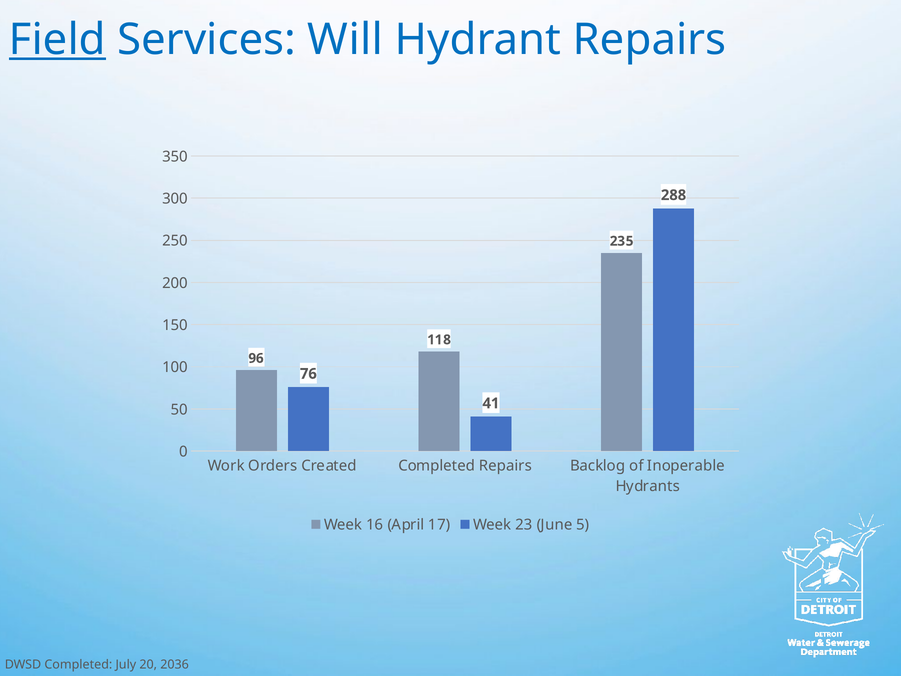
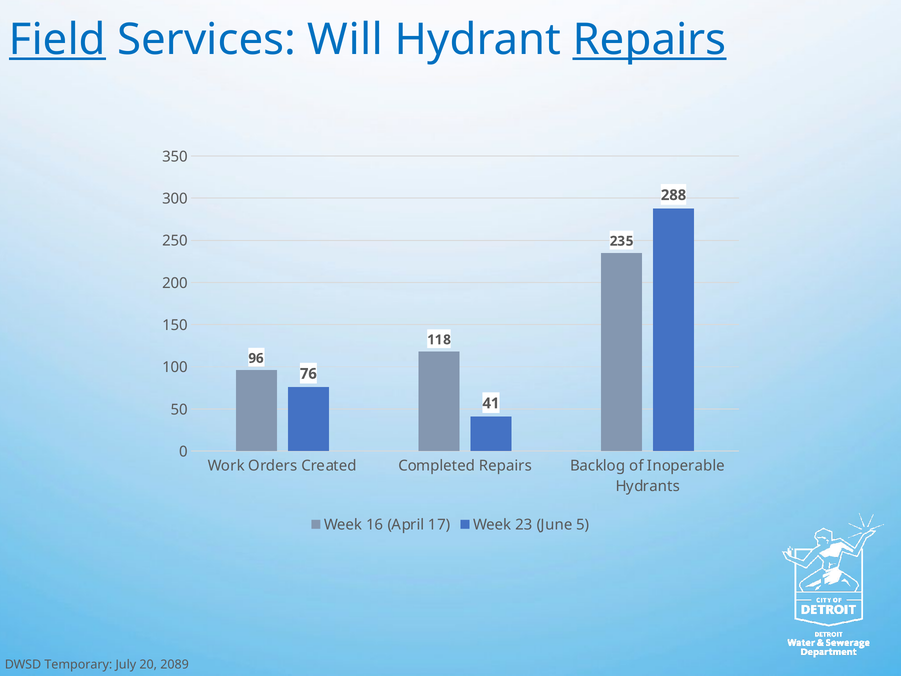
Repairs at (650, 40) underline: none -> present
DWSD Completed: Completed -> Temporary
2036: 2036 -> 2089
